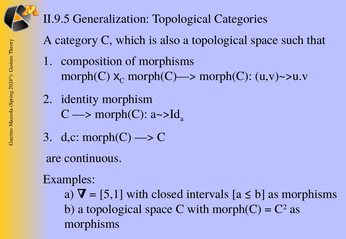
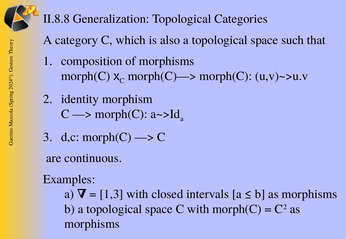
II.9.5: II.9.5 -> II.8.8
5,1: 5,1 -> 1,3
